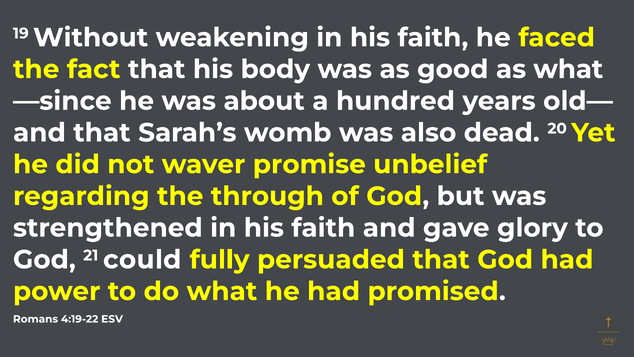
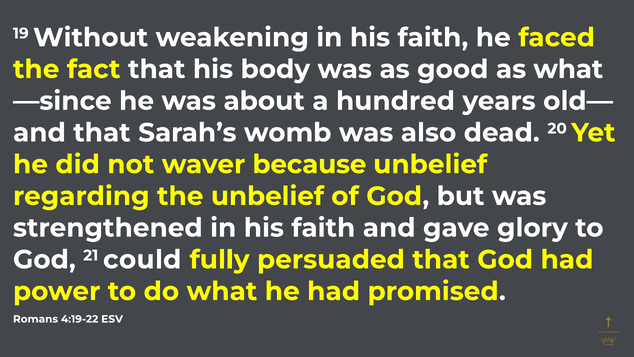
promise: promise -> because
the through: through -> unbelief
